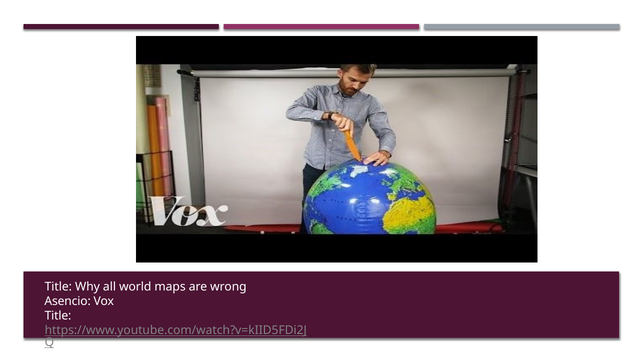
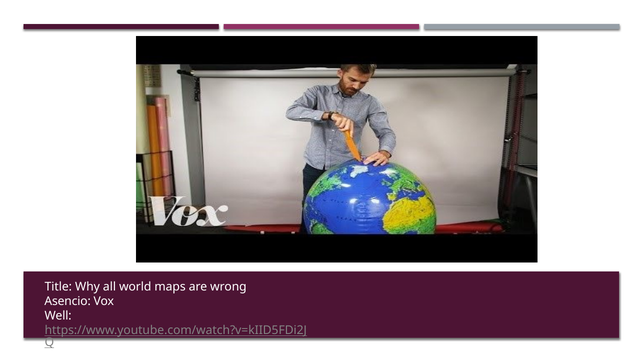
Title at (58, 316): Title -> Well
